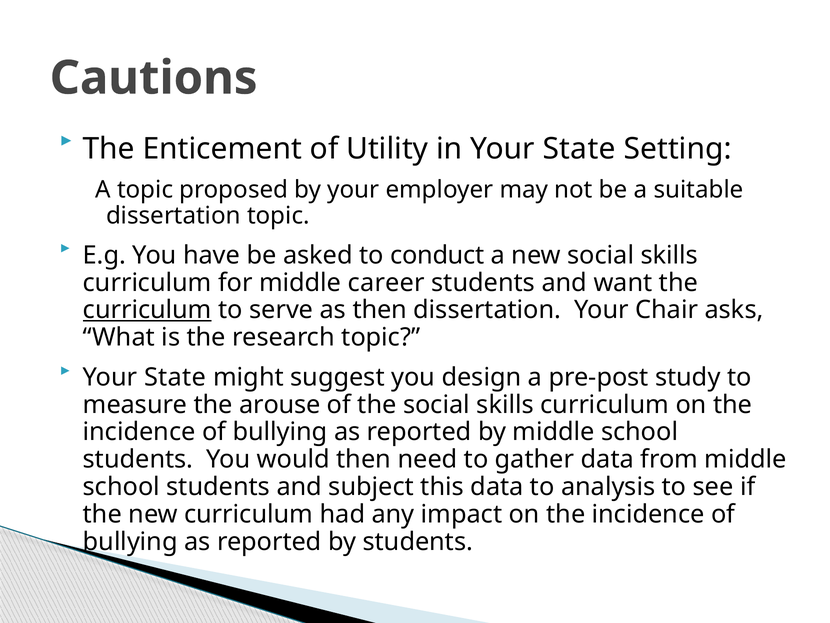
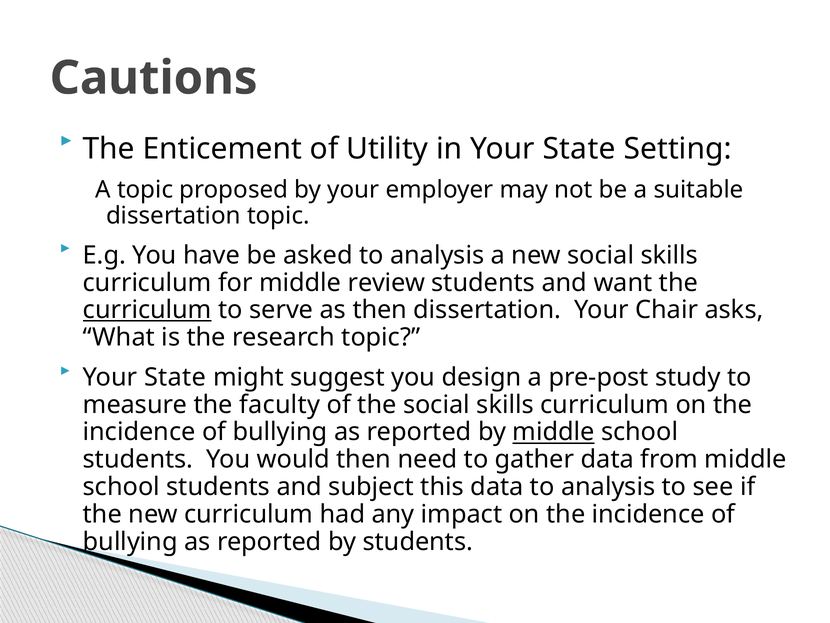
asked to conduct: conduct -> analysis
career: career -> review
arouse: arouse -> faculty
middle at (554, 432) underline: none -> present
